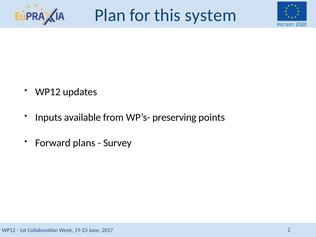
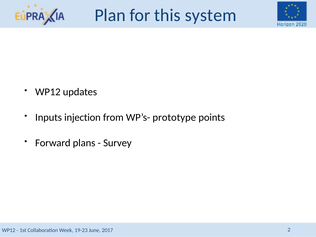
available: available -> injection
preserving: preserving -> prototype
